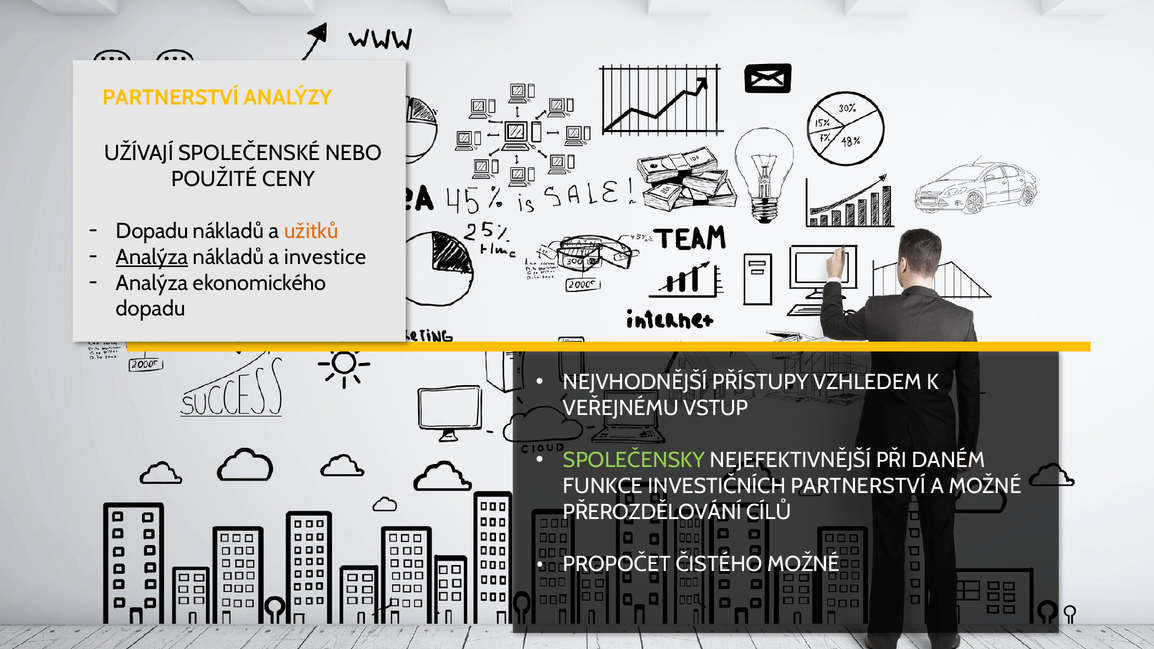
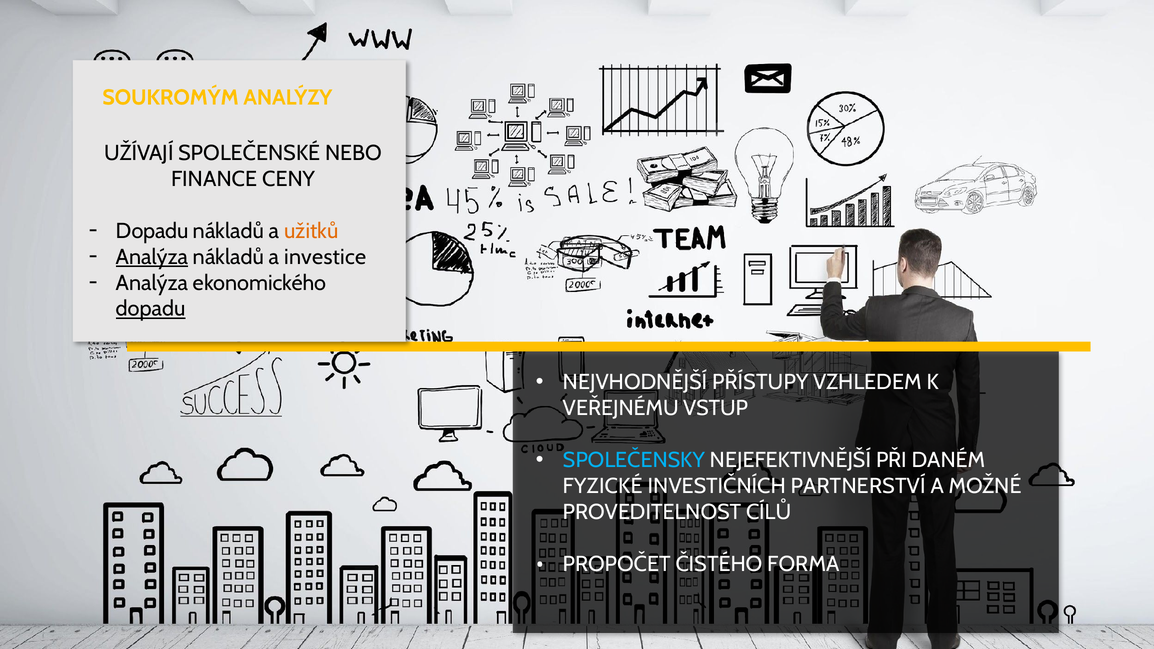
PARTNERSTVÍ at (170, 97): PARTNERSTVÍ -> SOUKROMÝM
POUŽITÉ: POUŽITÉ -> FINANCE
dopadu at (151, 309) underline: none -> present
SPOLEČENSKY colour: light green -> light blue
FUNKCE: FUNKCE -> FYZICKÉ
PŘEROZDĚLOVÁNÍ: PŘEROZDĚLOVÁNÍ -> PROVEDITELNOST
ČISTÉHO MOŽNÉ: MOŽNÉ -> FORMA
